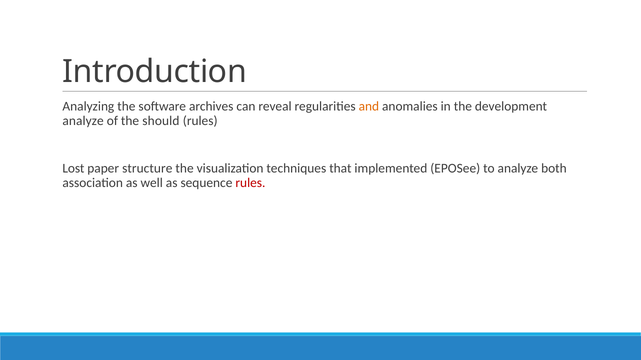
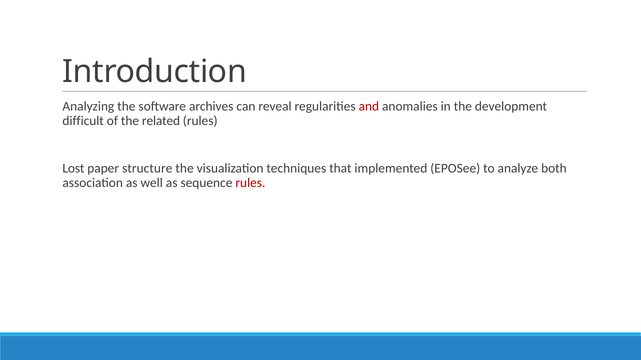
and colour: orange -> red
analyze at (83, 121): analyze -> difficult
should: should -> related
